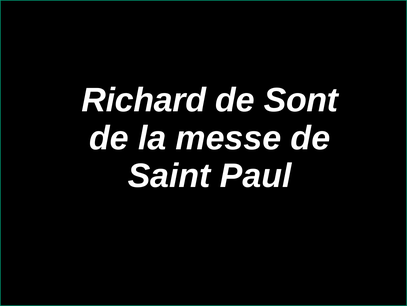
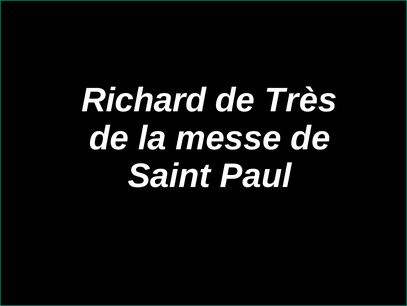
Sont: Sont -> Très
